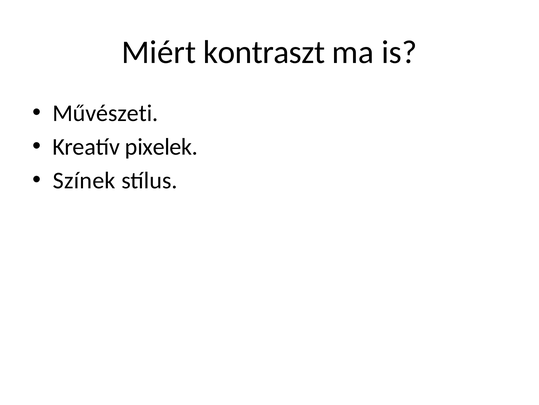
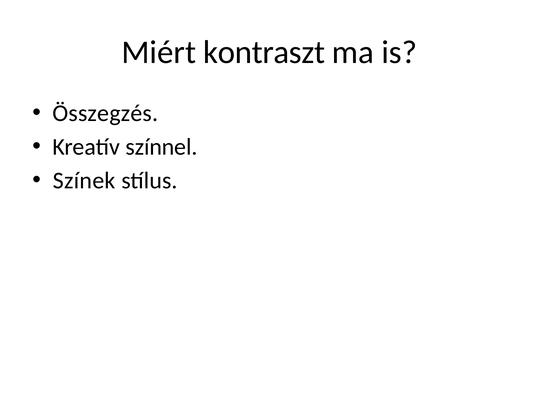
Művészeti: Művészeti -> Összegzés
pixelek: pixelek -> színnel
